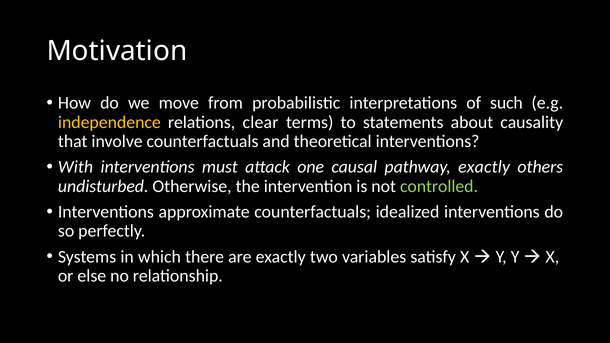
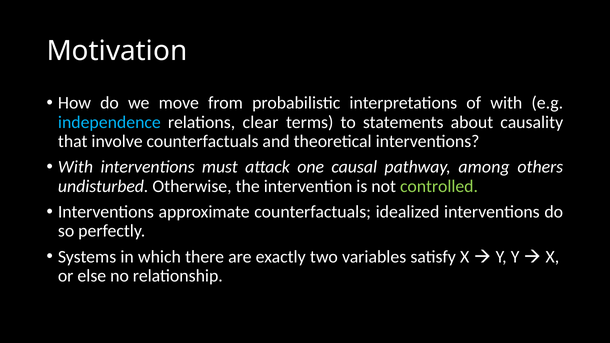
of such: such -> with
independence colour: yellow -> light blue
pathway exactly: exactly -> among
